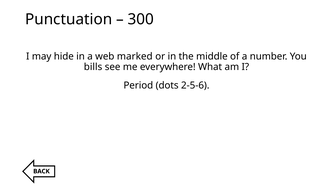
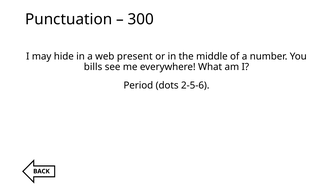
marked: marked -> present
